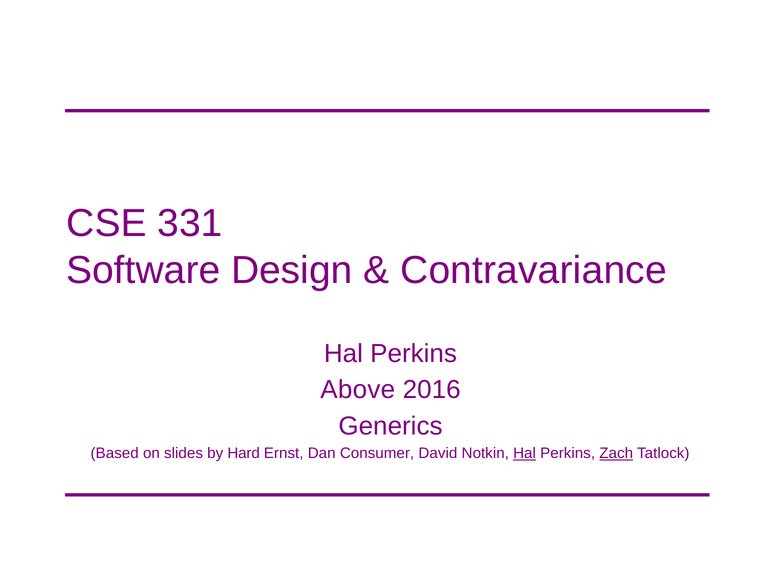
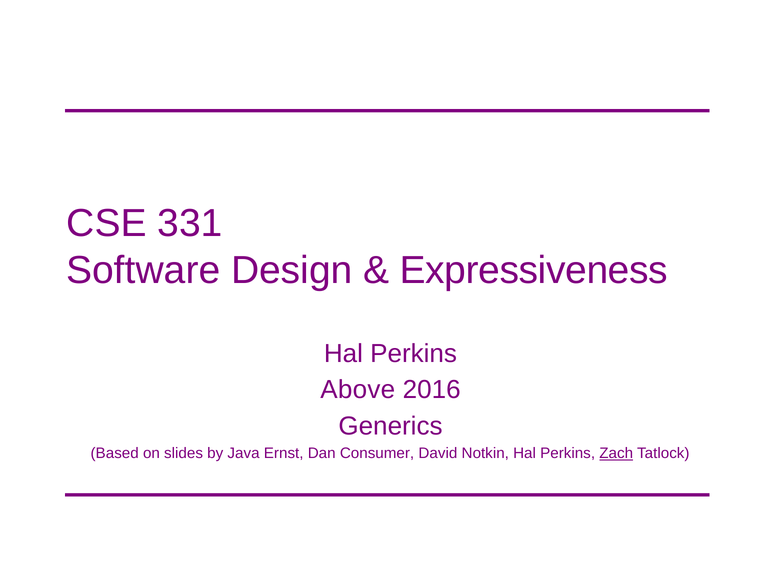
Contravariance: Contravariance -> Expressiveness
Hard: Hard -> Java
Hal at (525, 453) underline: present -> none
